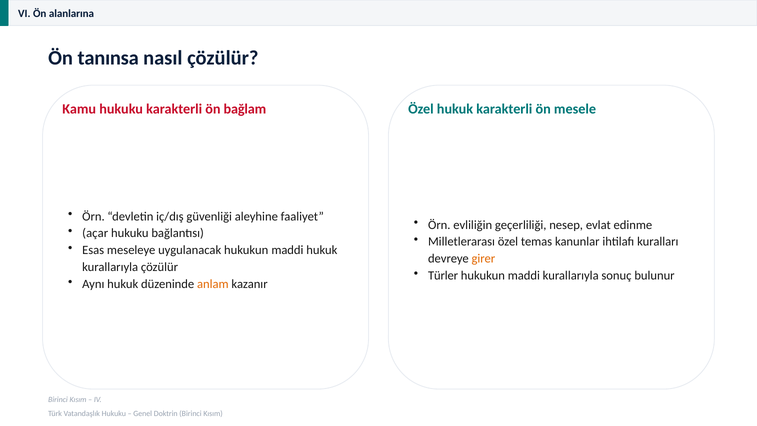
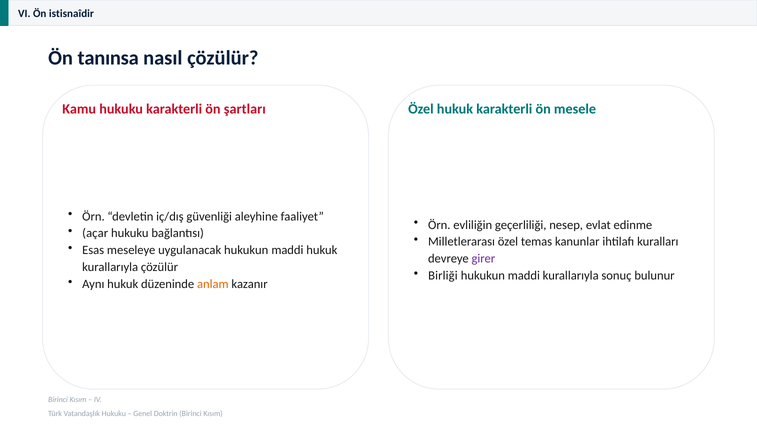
alanlarına: alanlarına -> istisnaîdir
bağlam: bağlam -> şartları
girer colour: orange -> purple
Türler: Türler -> Birliği
